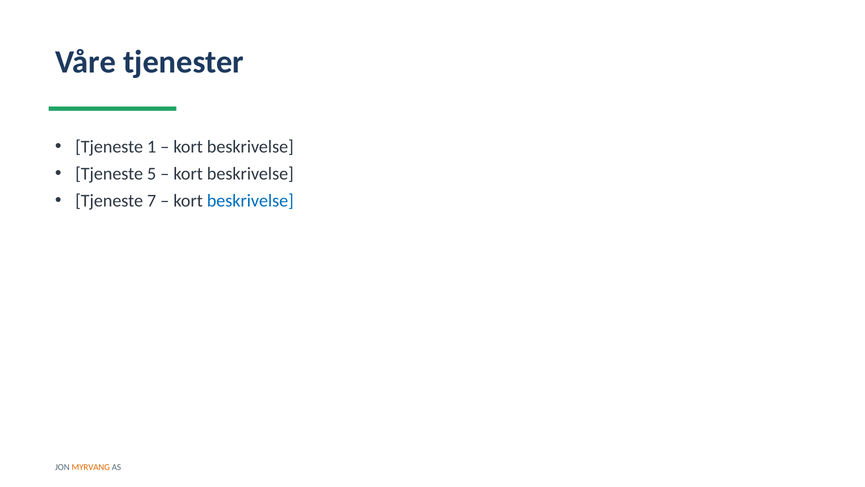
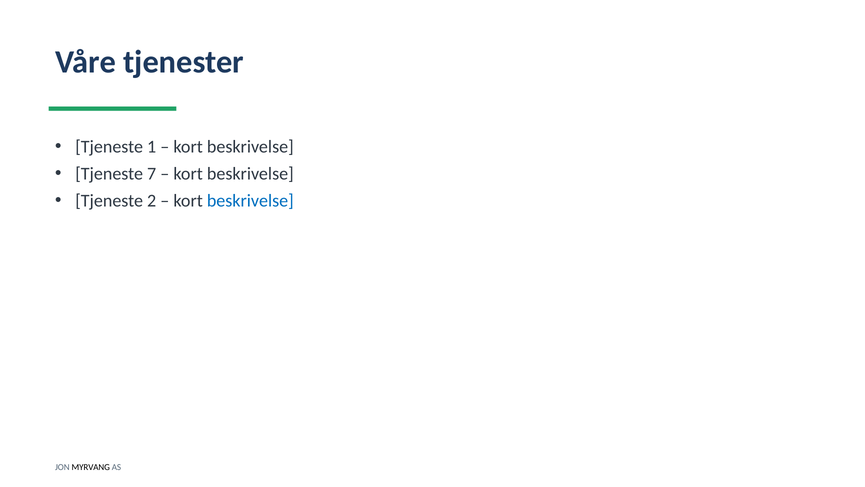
5: 5 -> 7
7: 7 -> 2
MYRVANG colour: orange -> black
